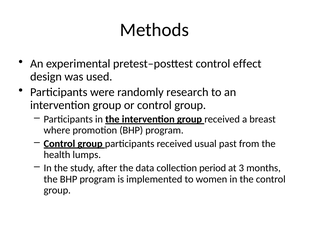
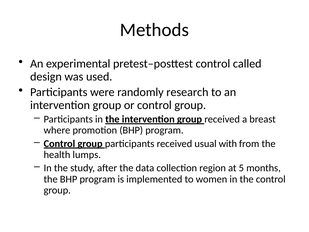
effect: effect -> called
past: past -> with
period: period -> region
3: 3 -> 5
